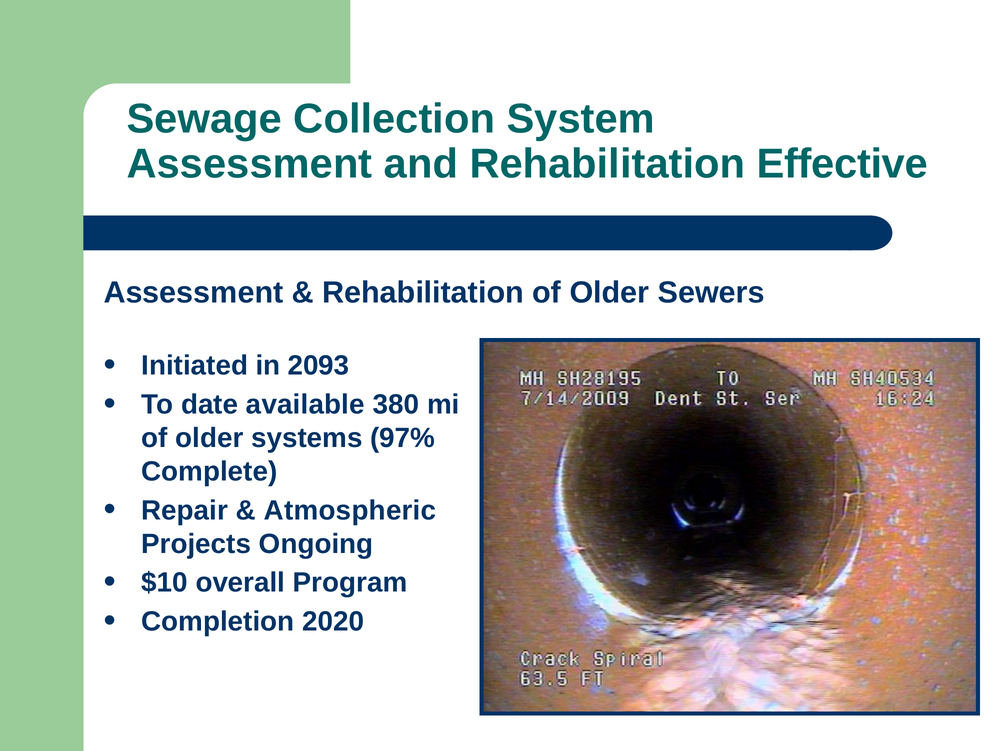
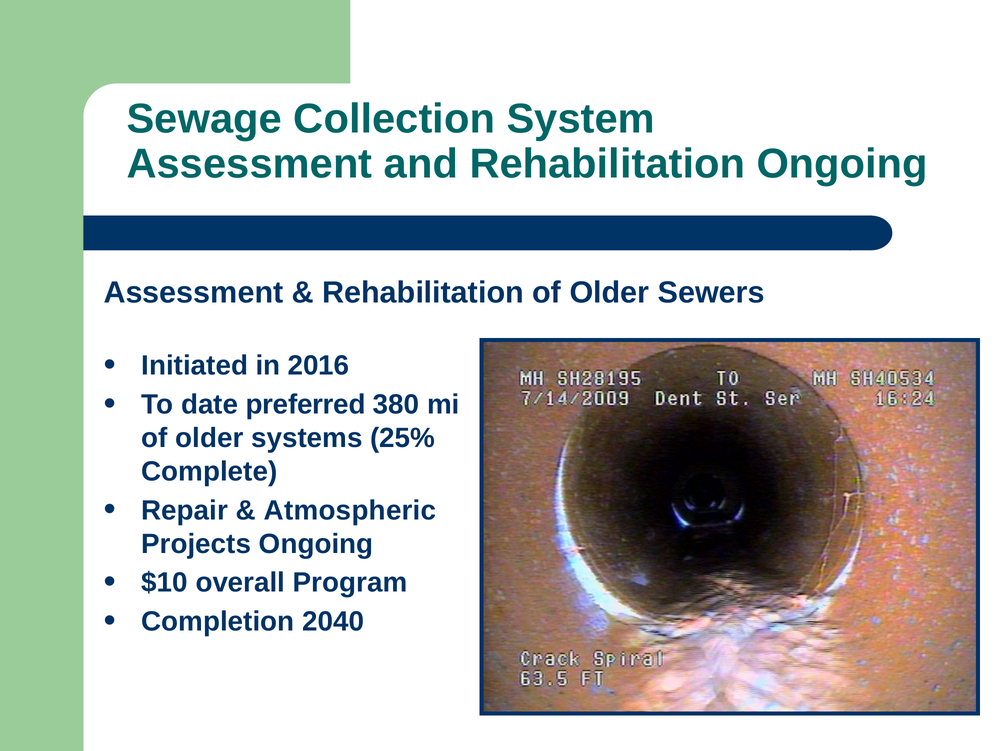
Rehabilitation Effective: Effective -> Ongoing
2093: 2093 -> 2016
available: available -> preferred
97%: 97% -> 25%
2020: 2020 -> 2040
